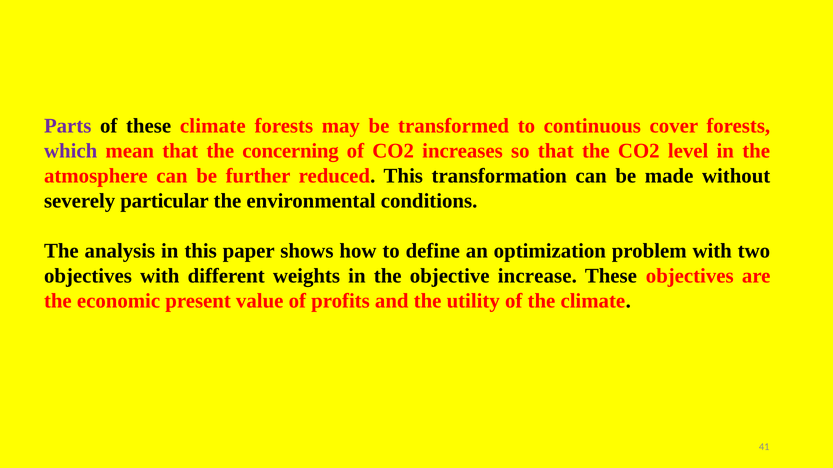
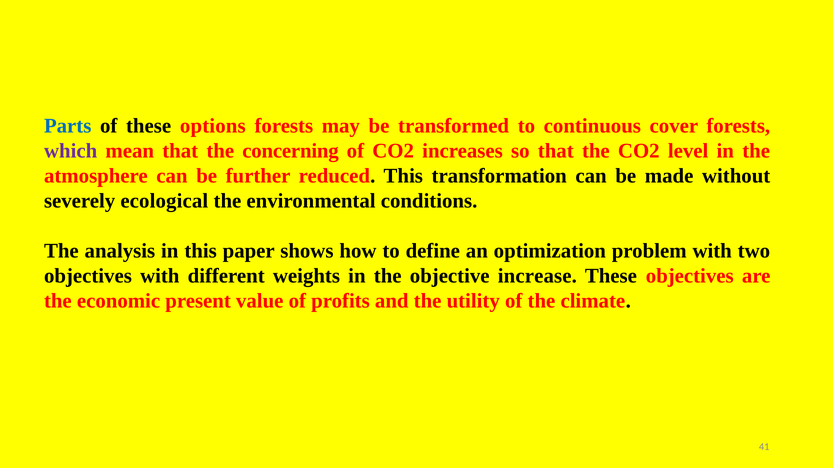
Parts colour: purple -> blue
these climate: climate -> options
particular: particular -> ecological
